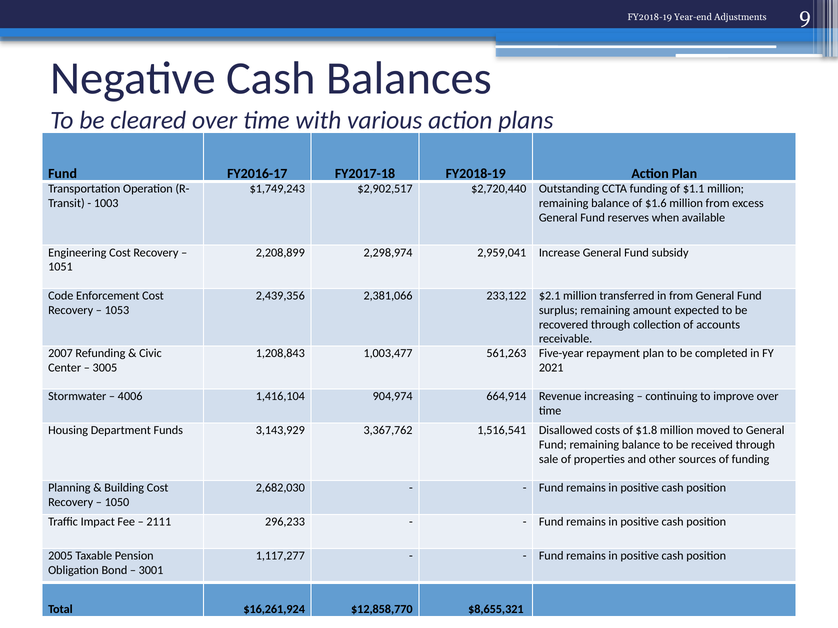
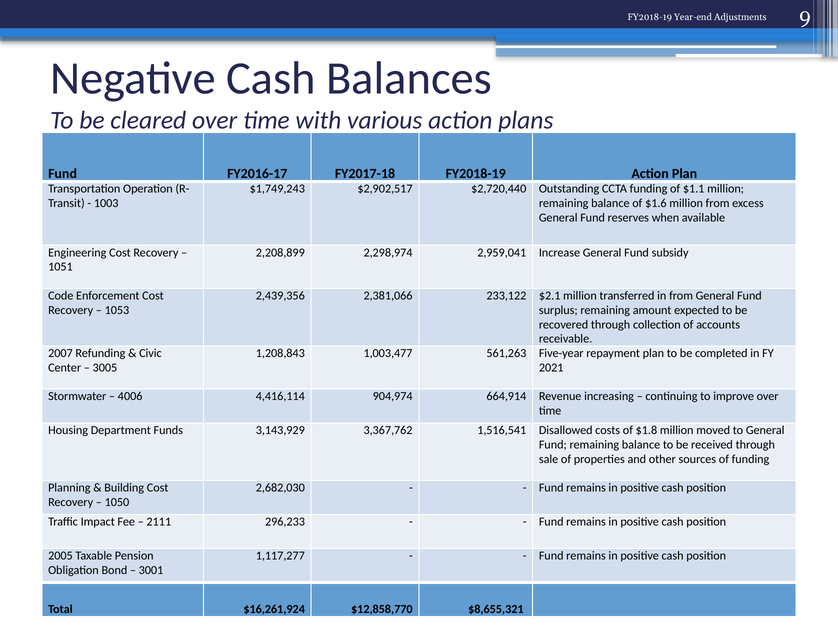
1,416,104: 1,416,104 -> 4,416,114
